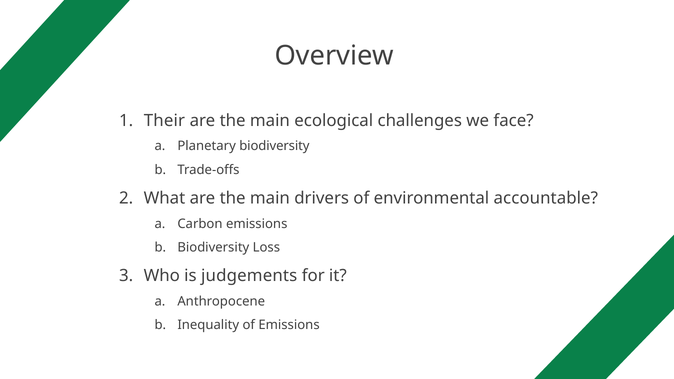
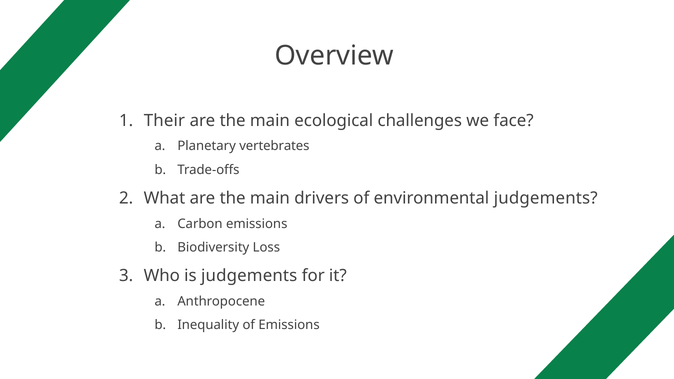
Planetary biodiversity: biodiversity -> vertebrates
environmental accountable: accountable -> judgements
